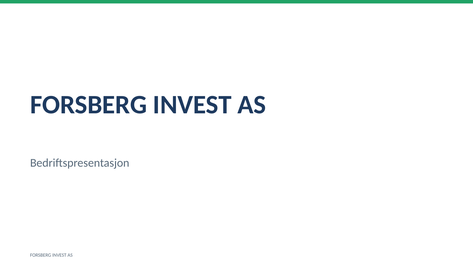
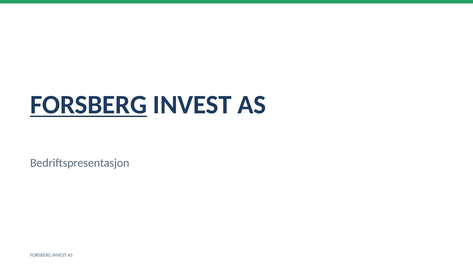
FORSBERG at (89, 105) underline: none -> present
